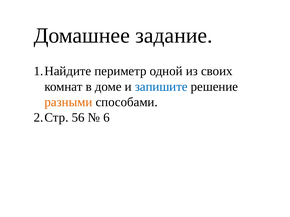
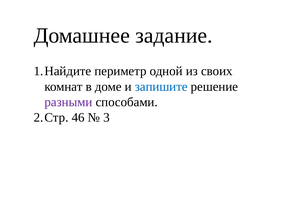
разными colour: orange -> purple
56: 56 -> 46
6: 6 -> 3
